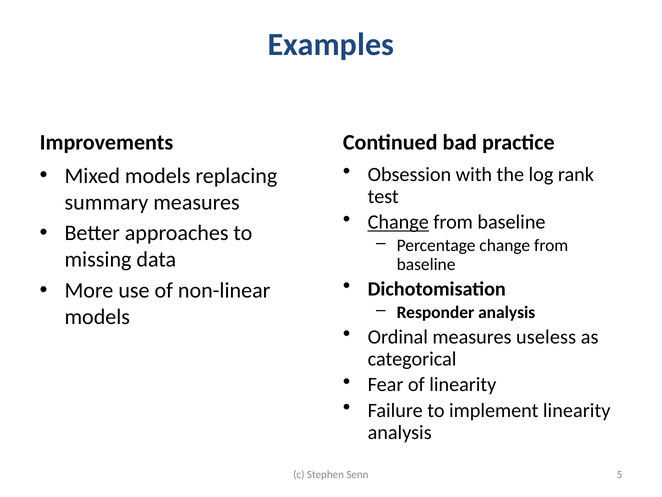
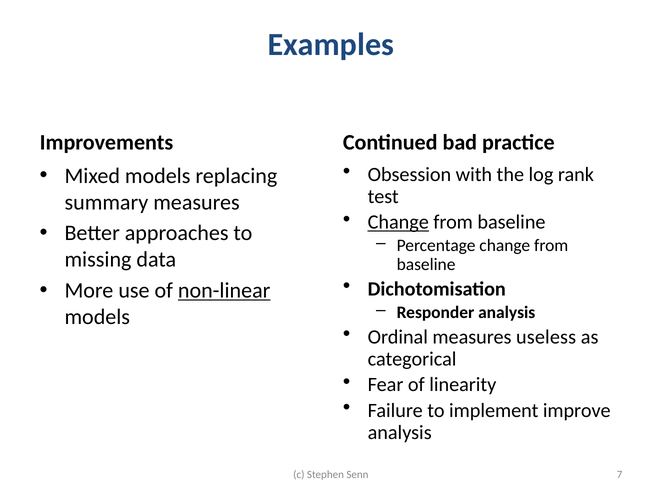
non-linear underline: none -> present
implement linearity: linearity -> improve
5: 5 -> 7
